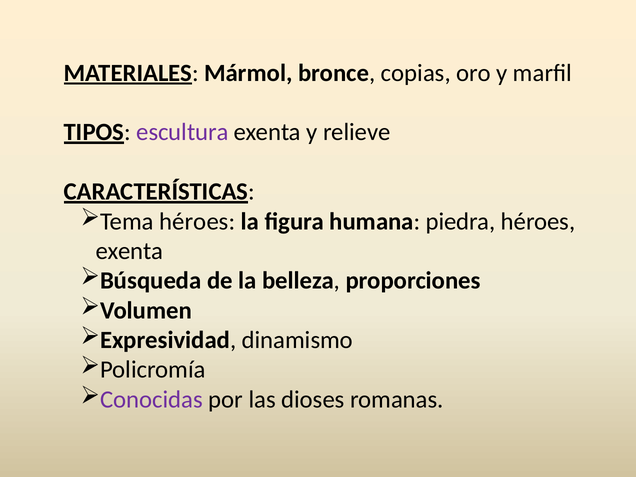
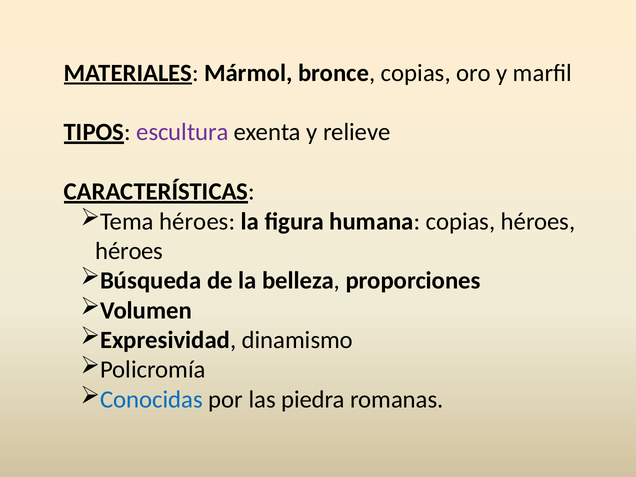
humana piedra: piedra -> copias
exenta at (129, 251): exenta -> héroes
Conocidas colour: purple -> blue
dioses: dioses -> piedra
